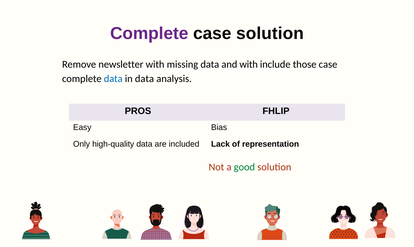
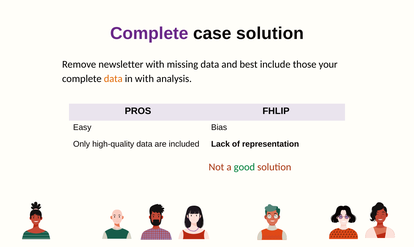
and with: with -> best
those case: case -> your
data at (113, 79) colour: blue -> orange
in data: data -> with
